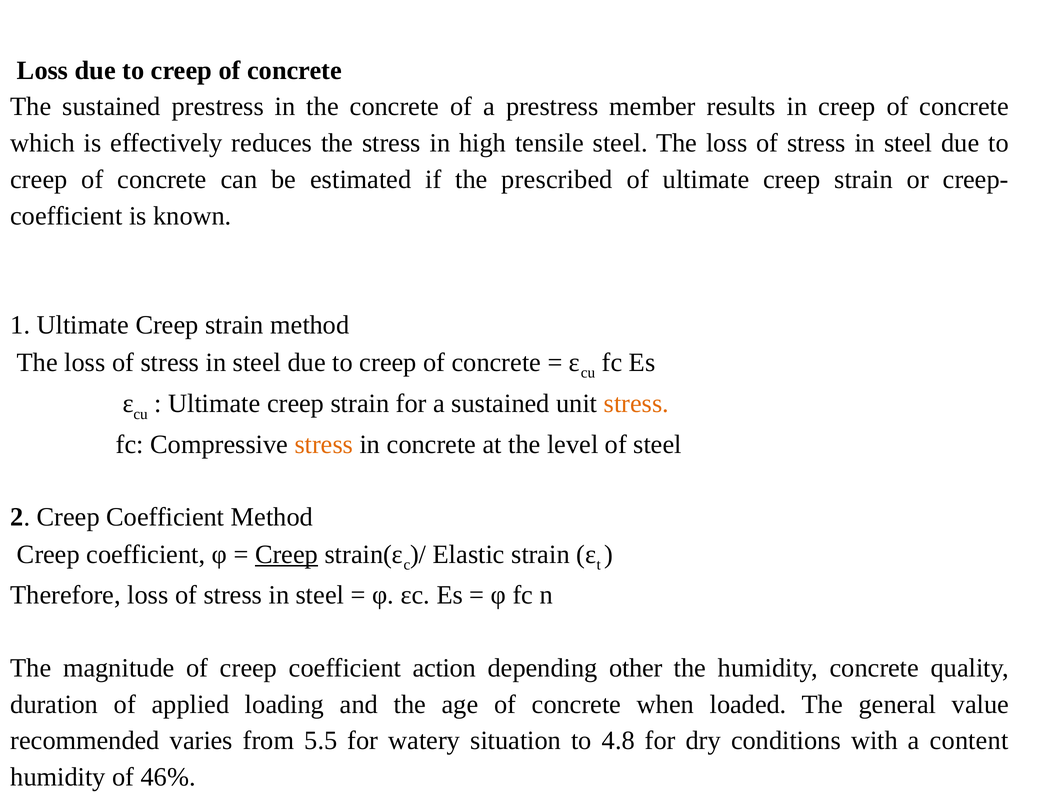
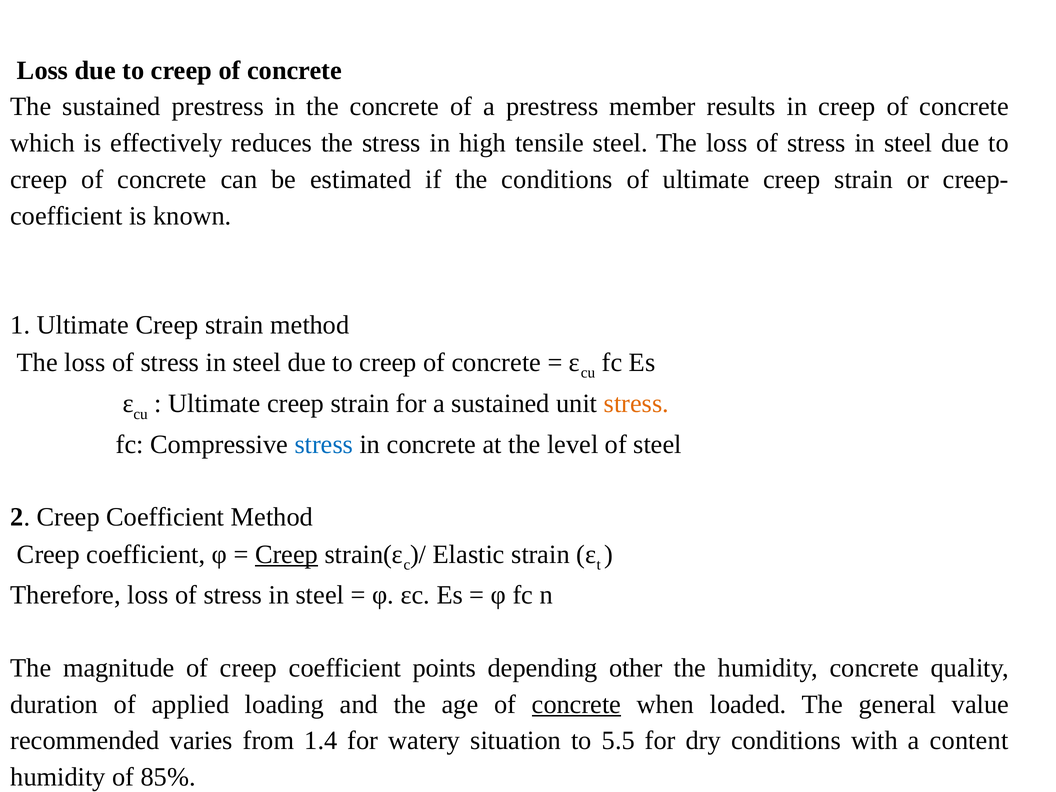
the prescribed: prescribed -> conditions
stress at (324, 444) colour: orange -> blue
action: action -> points
concrete at (576, 704) underline: none -> present
5.5: 5.5 -> 1.4
4.8: 4.8 -> 5.5
46%: 46% -> 85%
